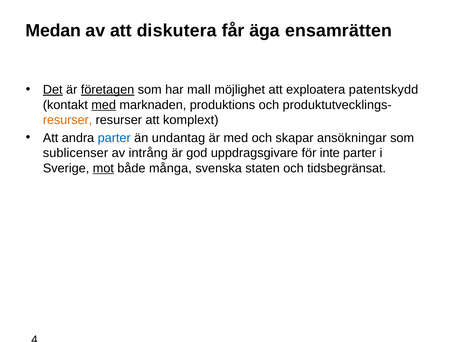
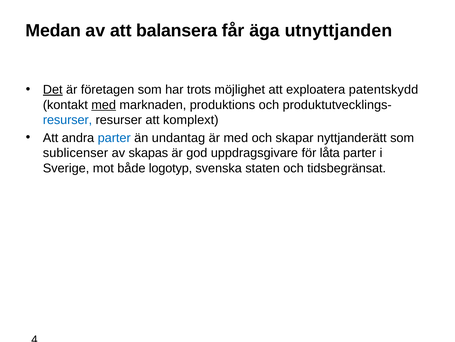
diskutera: diskutera -> balansera
ensamrätten: ensamrätten -> utnyttjanden
företagen underline: present -> none
mall: mall -> trots
resurser at (68, 120) colour: orange -> blue
ansökningar: ansökningar -> nyttjanderätt
intrång: intrång -> skapas
inte: inte -> låta
mot underline: present -> none
många: många -> logotyp
